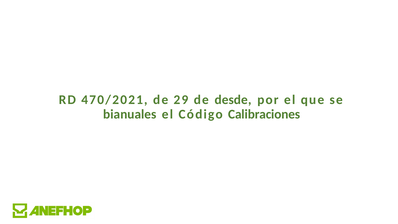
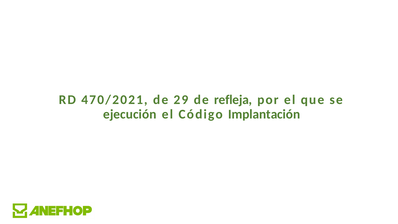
desde: desde -> refleja
bianuales: bianuales -> ejecución
Calibraciones: Calibraciones -> Implantación
